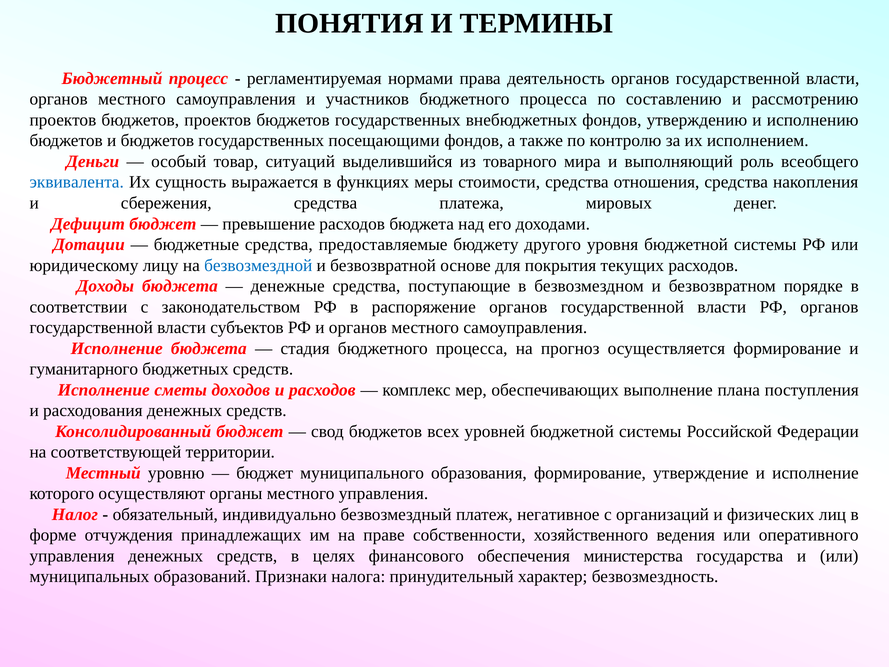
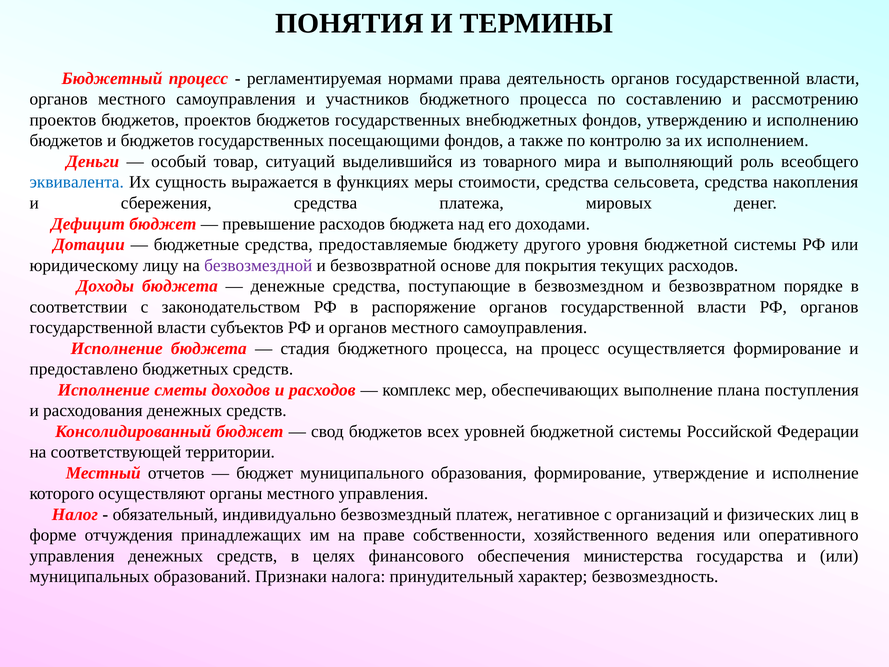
отношения: отношения -> сельсовета
безвозмездной colour: blue -> purple
на прогноз: прогноз -> процесс
гуманитарного: гуманитарного -> предоставлено
уровню: уровню -> отчетов
